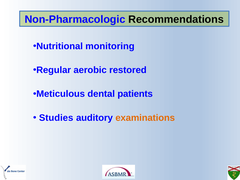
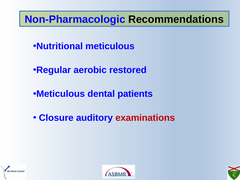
Nutritional monitoring: monitoring -> meticulous
Studies: Studies -> Closure
examinations colour: orange -> red
